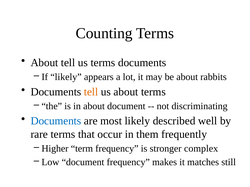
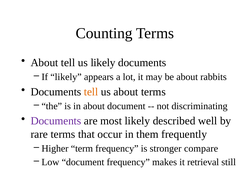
us terms: terms -> likely
Documents at (56, 121) colour: blue -> purple
complex: complex -> compare
matches: matches -> retrieval
